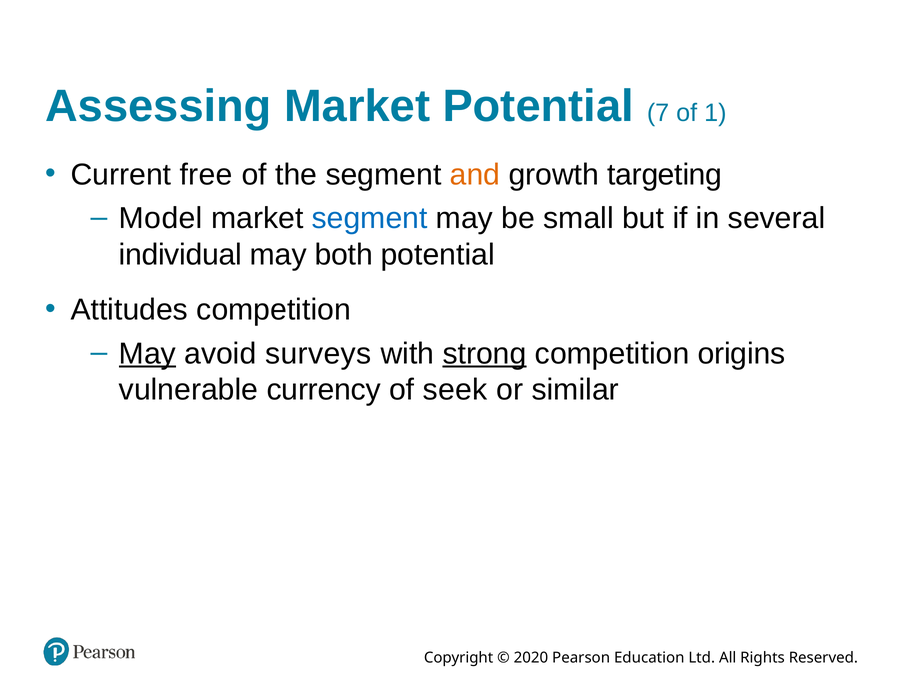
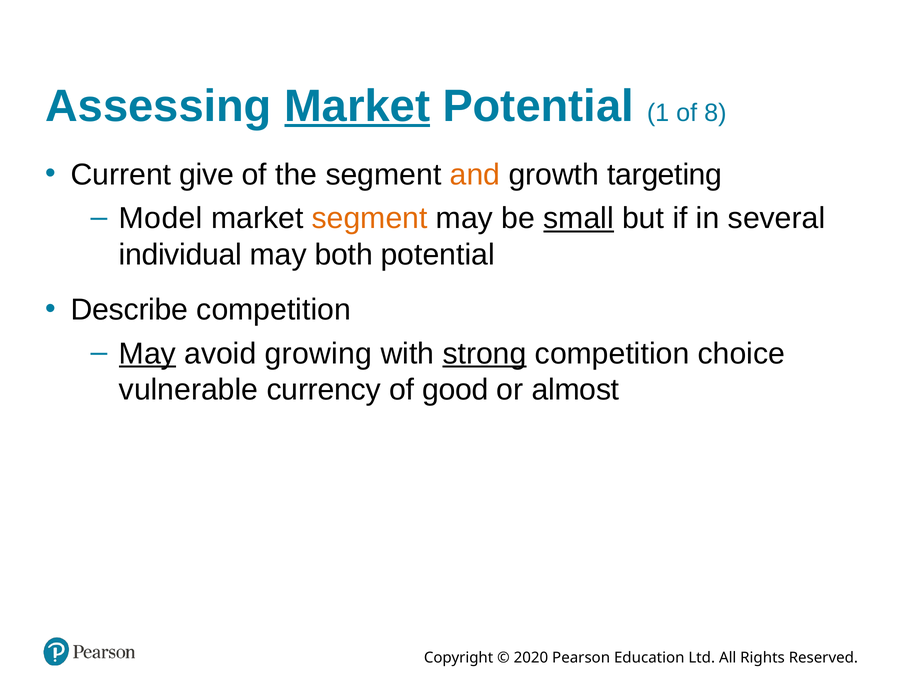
Market at (357, 106) underline: none -> present
7: 7 -> 1
1: 1 -> 8
free: free -> give
segment at (370, 218) colour: blue -> orange
small underline: none -> present
Attitudes: Attitudes -> Describe
surveys: surveys -> growing
origins: origins -> choice
seek: seek -> good
similar: similar -> almost
